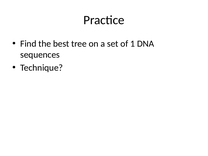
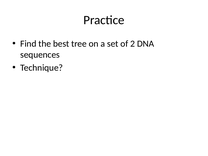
1: 1 -> 2
